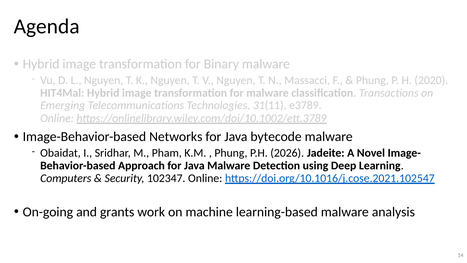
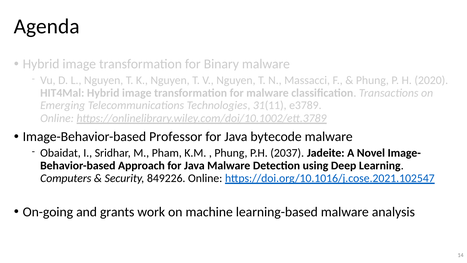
Networks: Networks -> Professor
2026: 2026 -> 2037
102347: 102347 -> 849226
